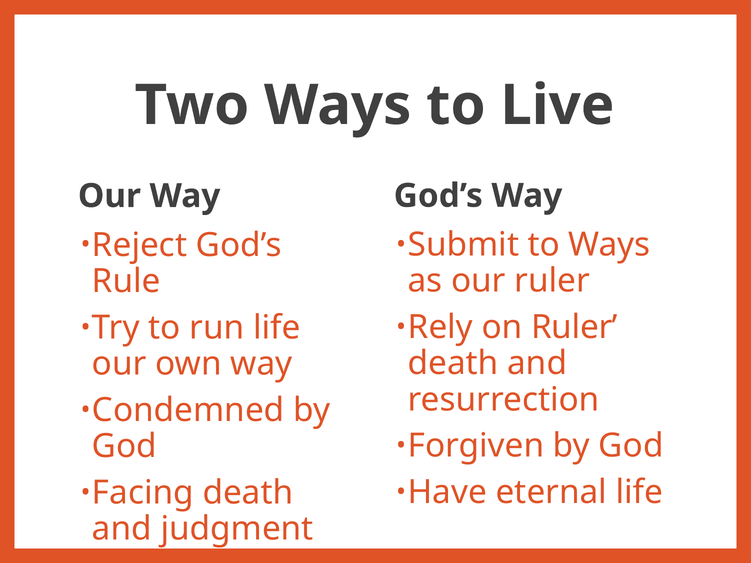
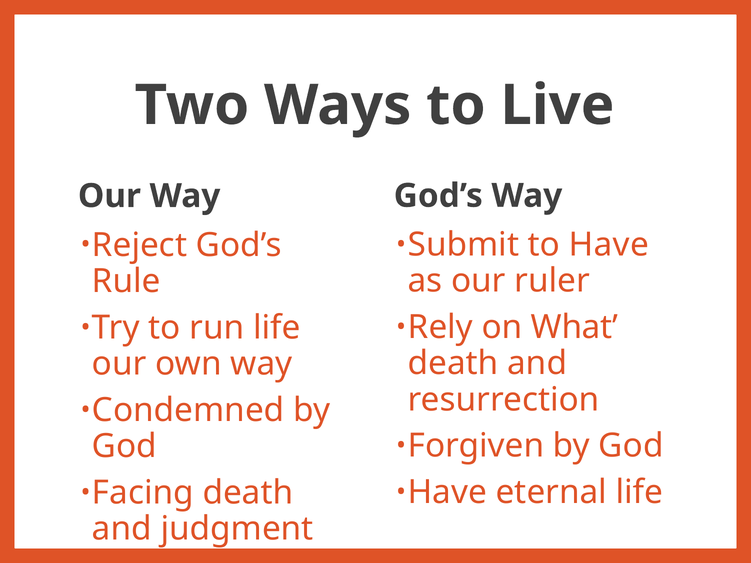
to Ways: Ways -> Have
on Ruler: Ruler -> What
